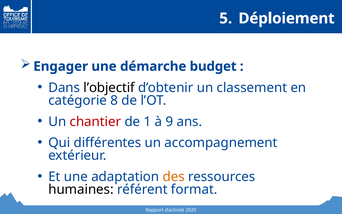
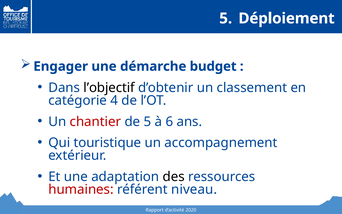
8: 8 -> 4
de 1: 1 -> 5
9: 9 -> 6
différentes: différentes -> touristique
des colour: orange -> black
humaines colour: black -> red
format: format -> niveau
